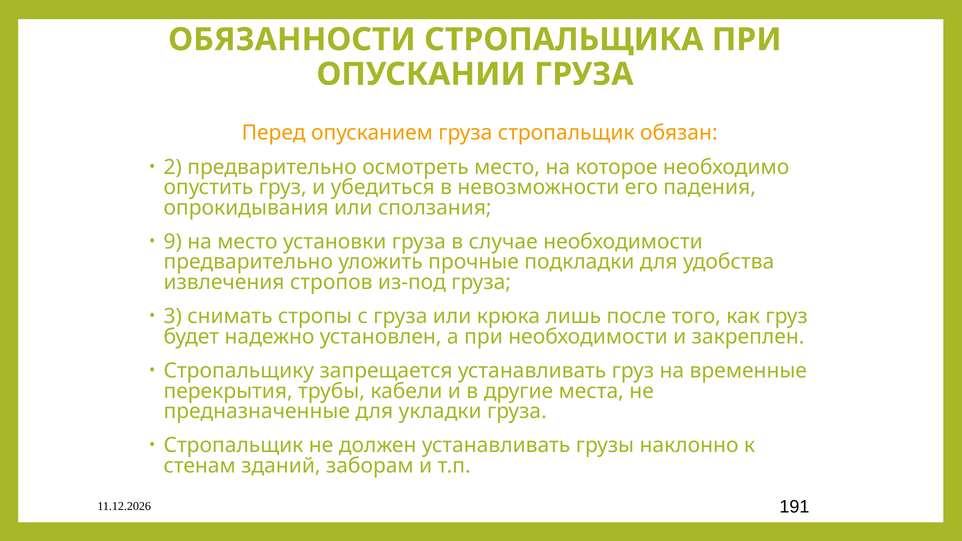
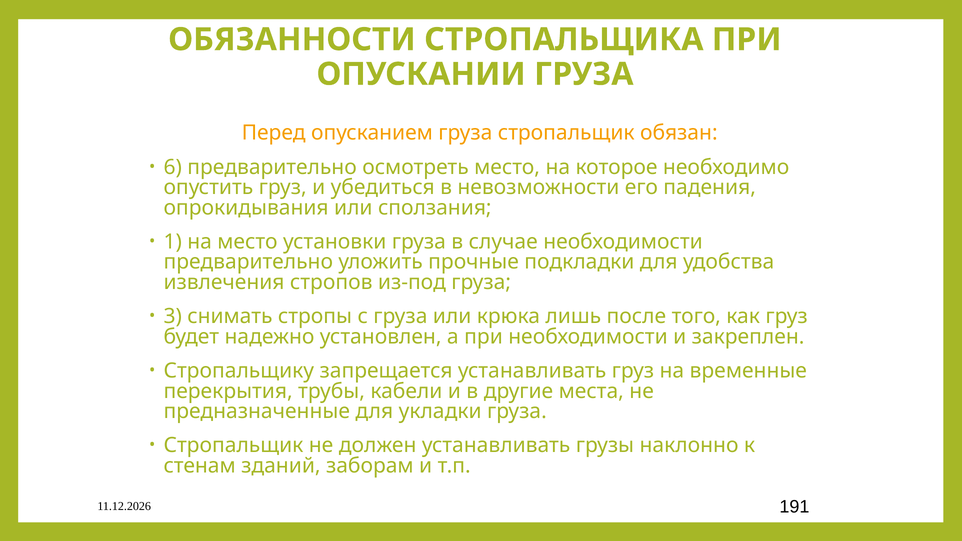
2: 2 -> 6
9: 9 -> 1
